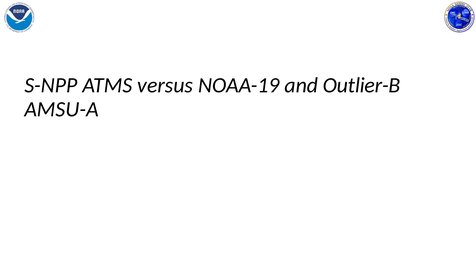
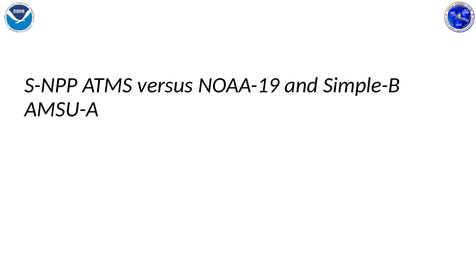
Outlier-B: Outlier-B -> Simple-B
